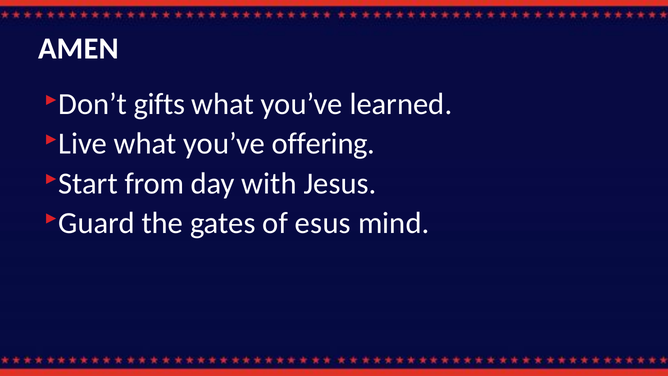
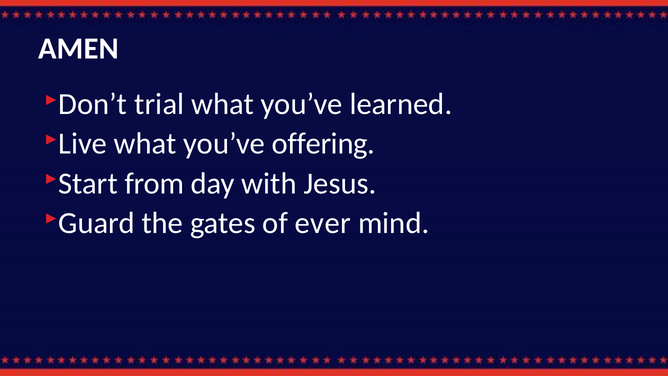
gifts: gifts -> trial
esus: esus -> ever
